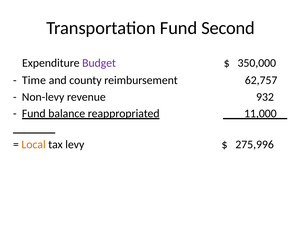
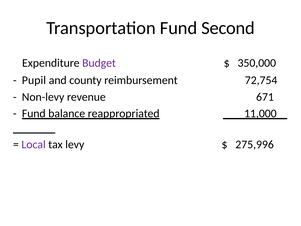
Time: Time -> Pupil
62,757: 62,757 -> 72,754
932: 932 -> 671
Local colour: orange -> purple
